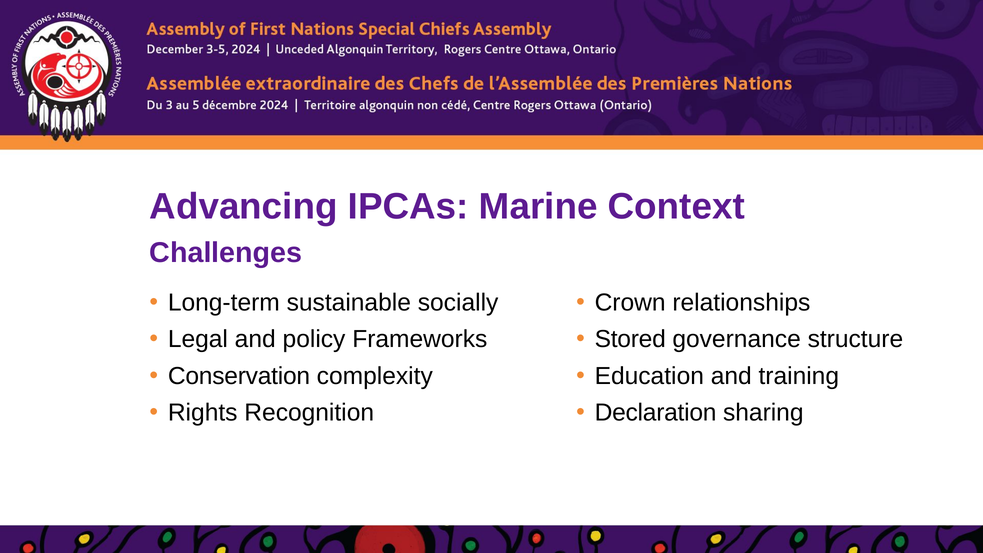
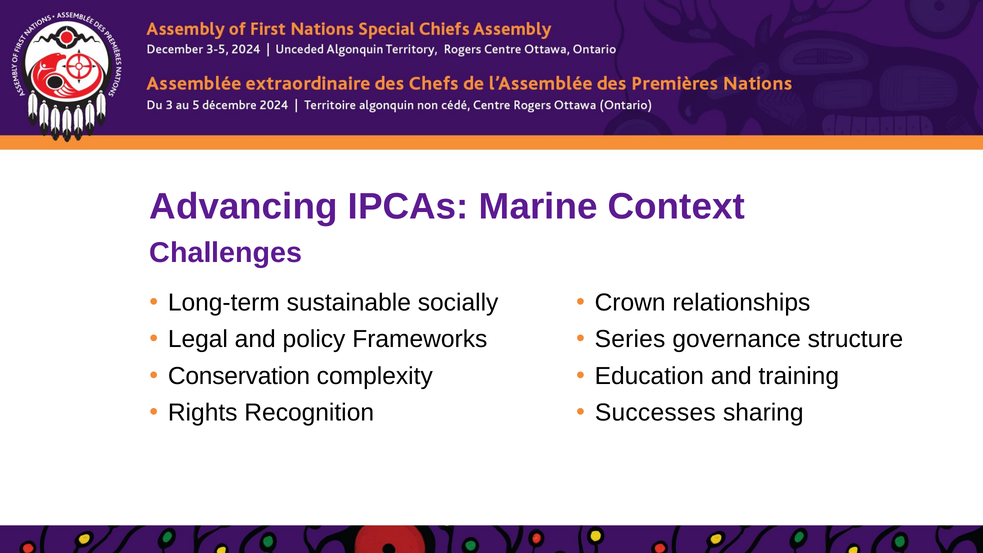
Stored: Stored -> Series
Declaration: Declaration -> Successes
